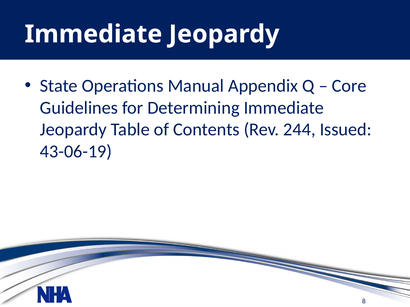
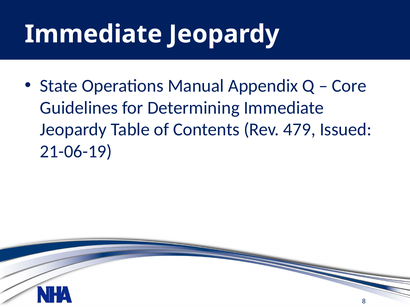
244: 244 -> 479
43-06-19: 43-06-19 -> 21-06-19
